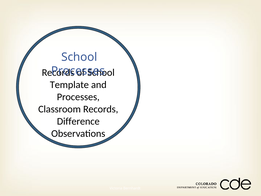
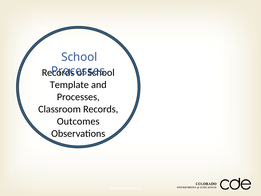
Difference: Difference -> Outcomes
